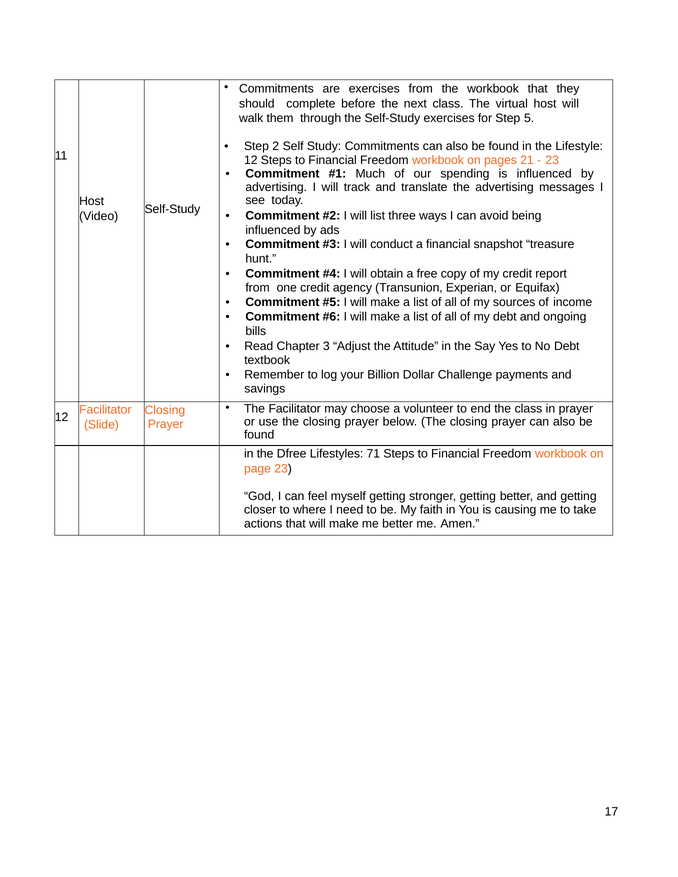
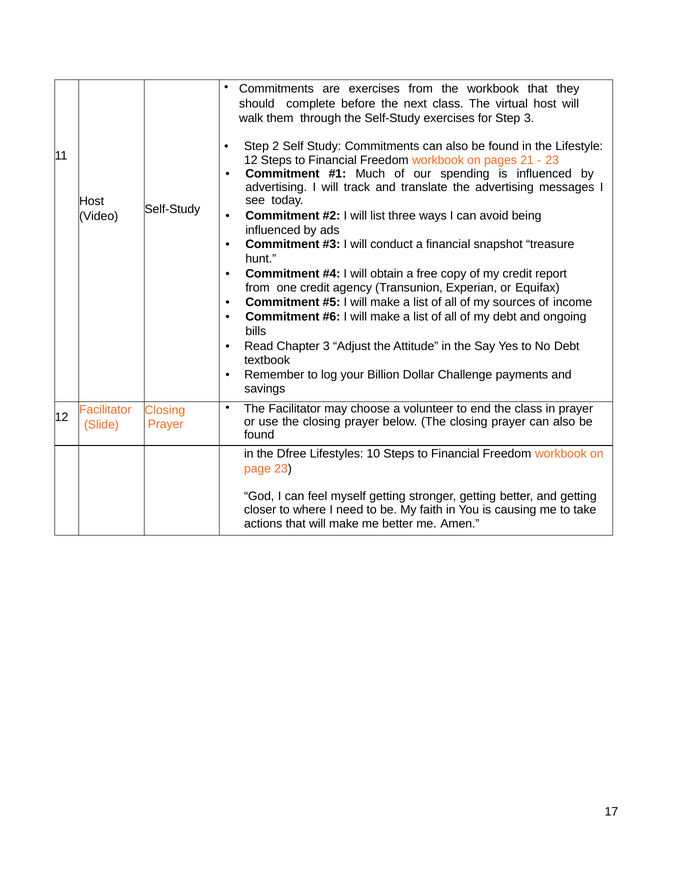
Step 5: 5 -> 3
71: 71 -> 10
